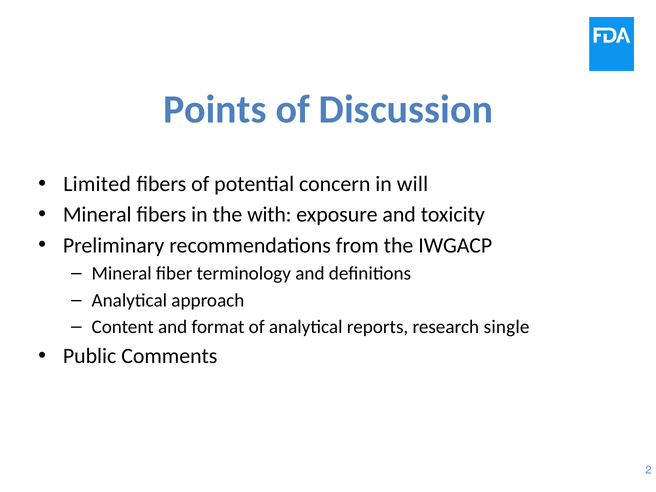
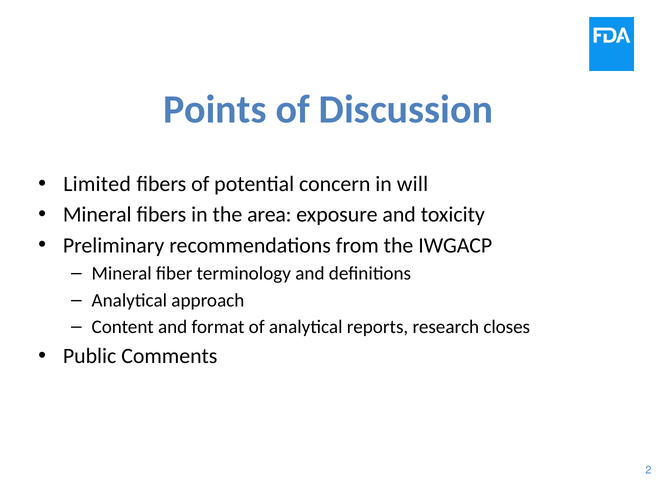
with: with -> area
single: single -> closes
